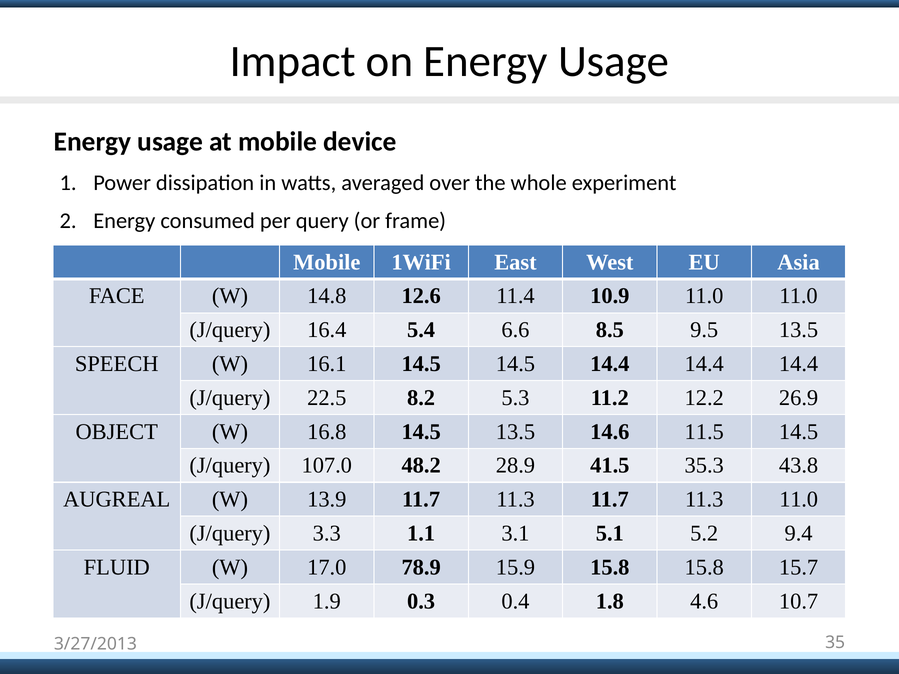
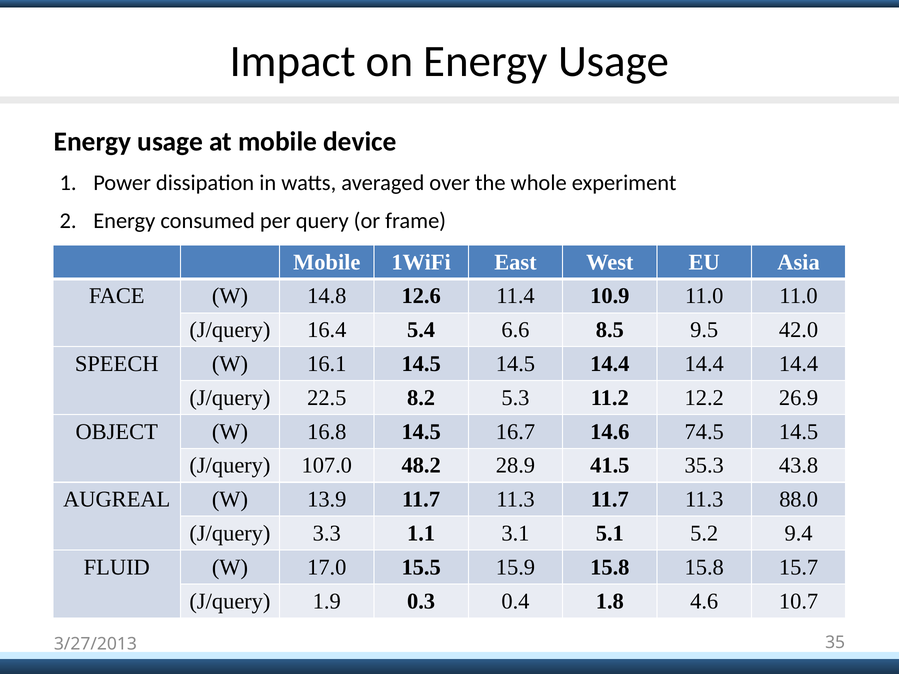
9.5 13.5: 13.5 -> 42.0
14.5 13.5: 13.5 -> 16.7
11.5: 11.5 -> 74.5
11.3 11.0: 11.0 -> 88.0
78.9: 78.9 -> 15.5
